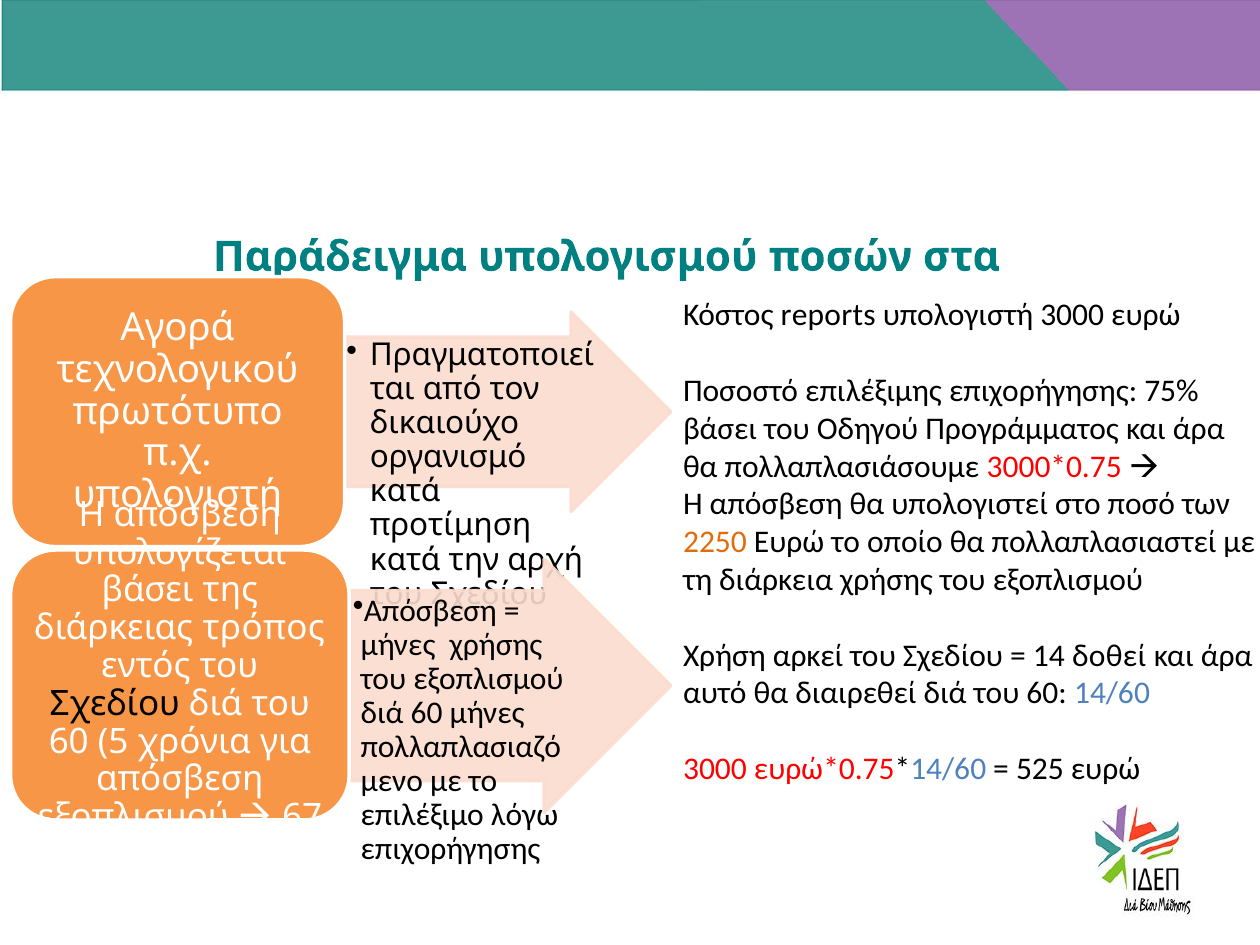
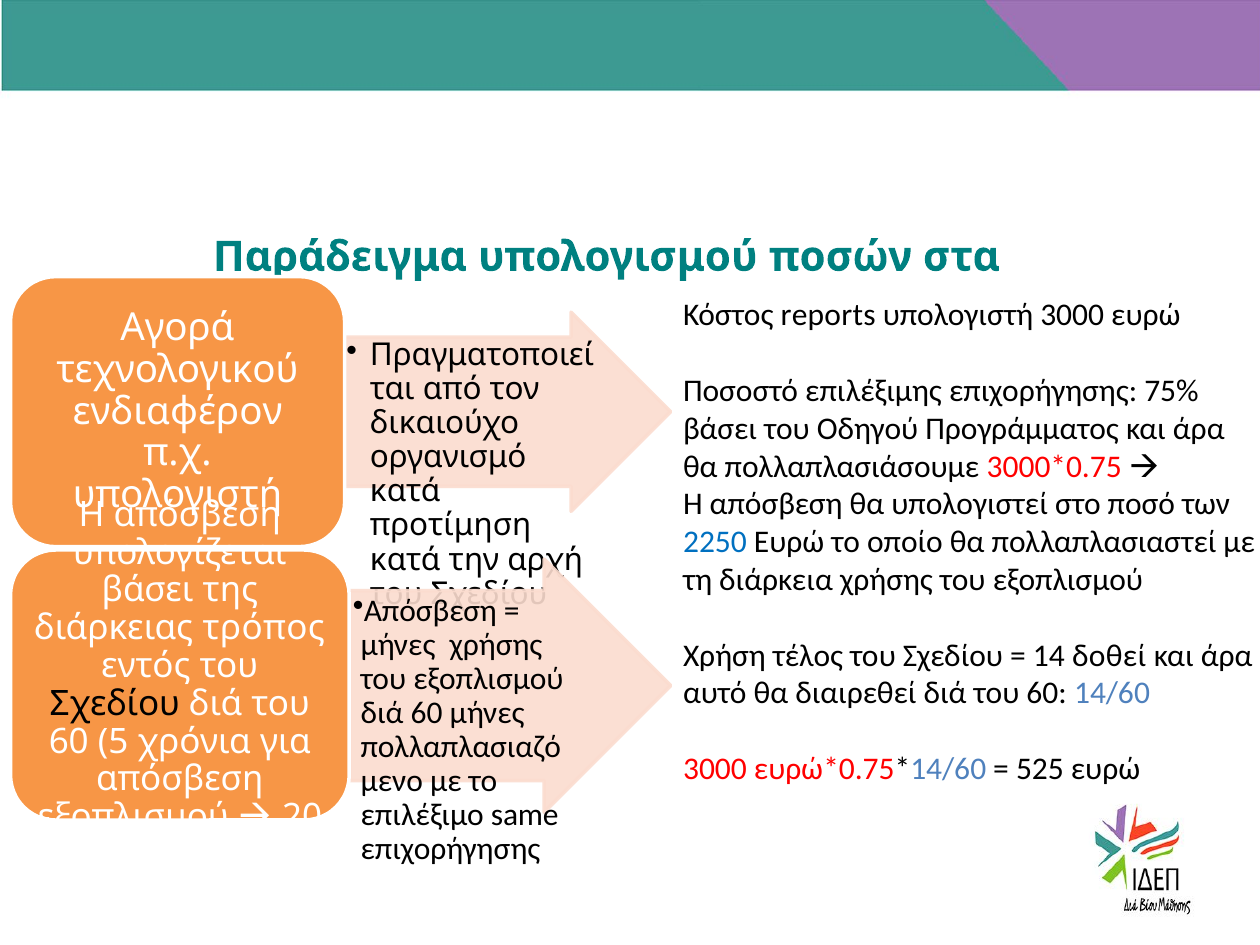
πρωτότυπο: πρωτότυπο -> ενδιαφέρον
2250 colour: orange -> blue
αρκεί: αρκεί -> τέλος
λόγω: λόγω -> same
67: 67 -> 20
